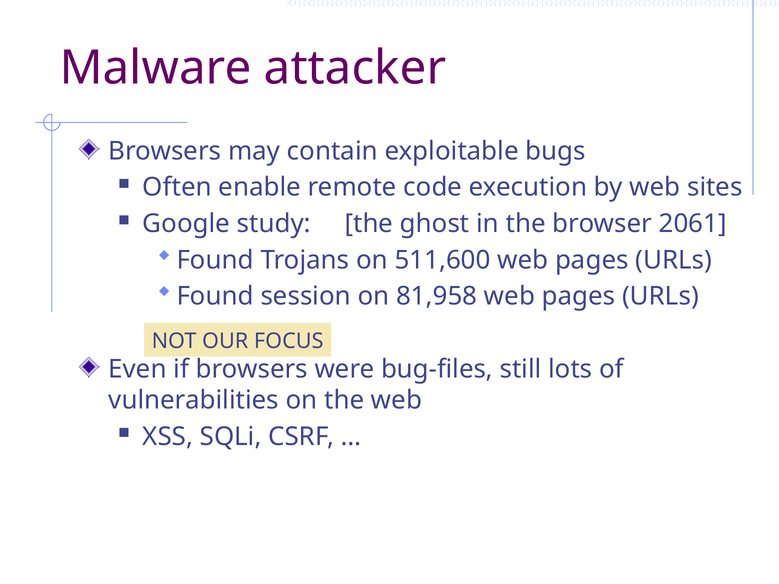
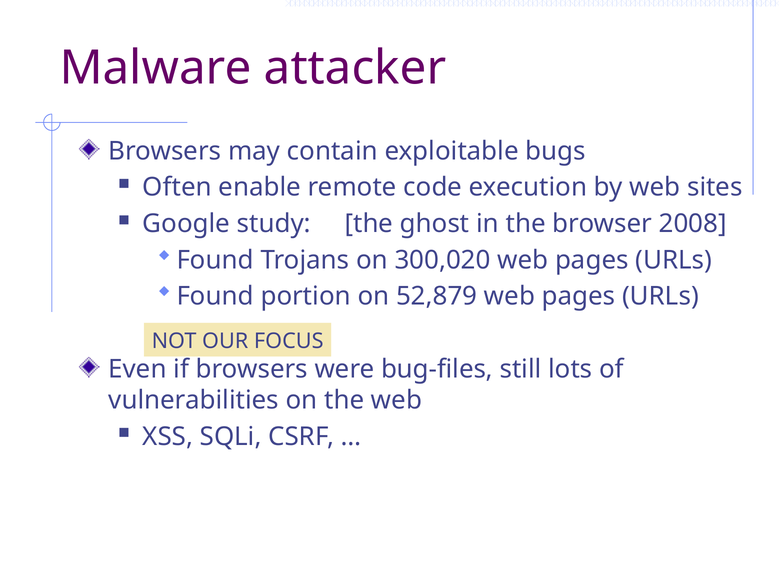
2061: 2061 -> 2008
511,600: 511,600 -> 300,020
session: session -> portion
81,958: 81,958 -> 52,879
